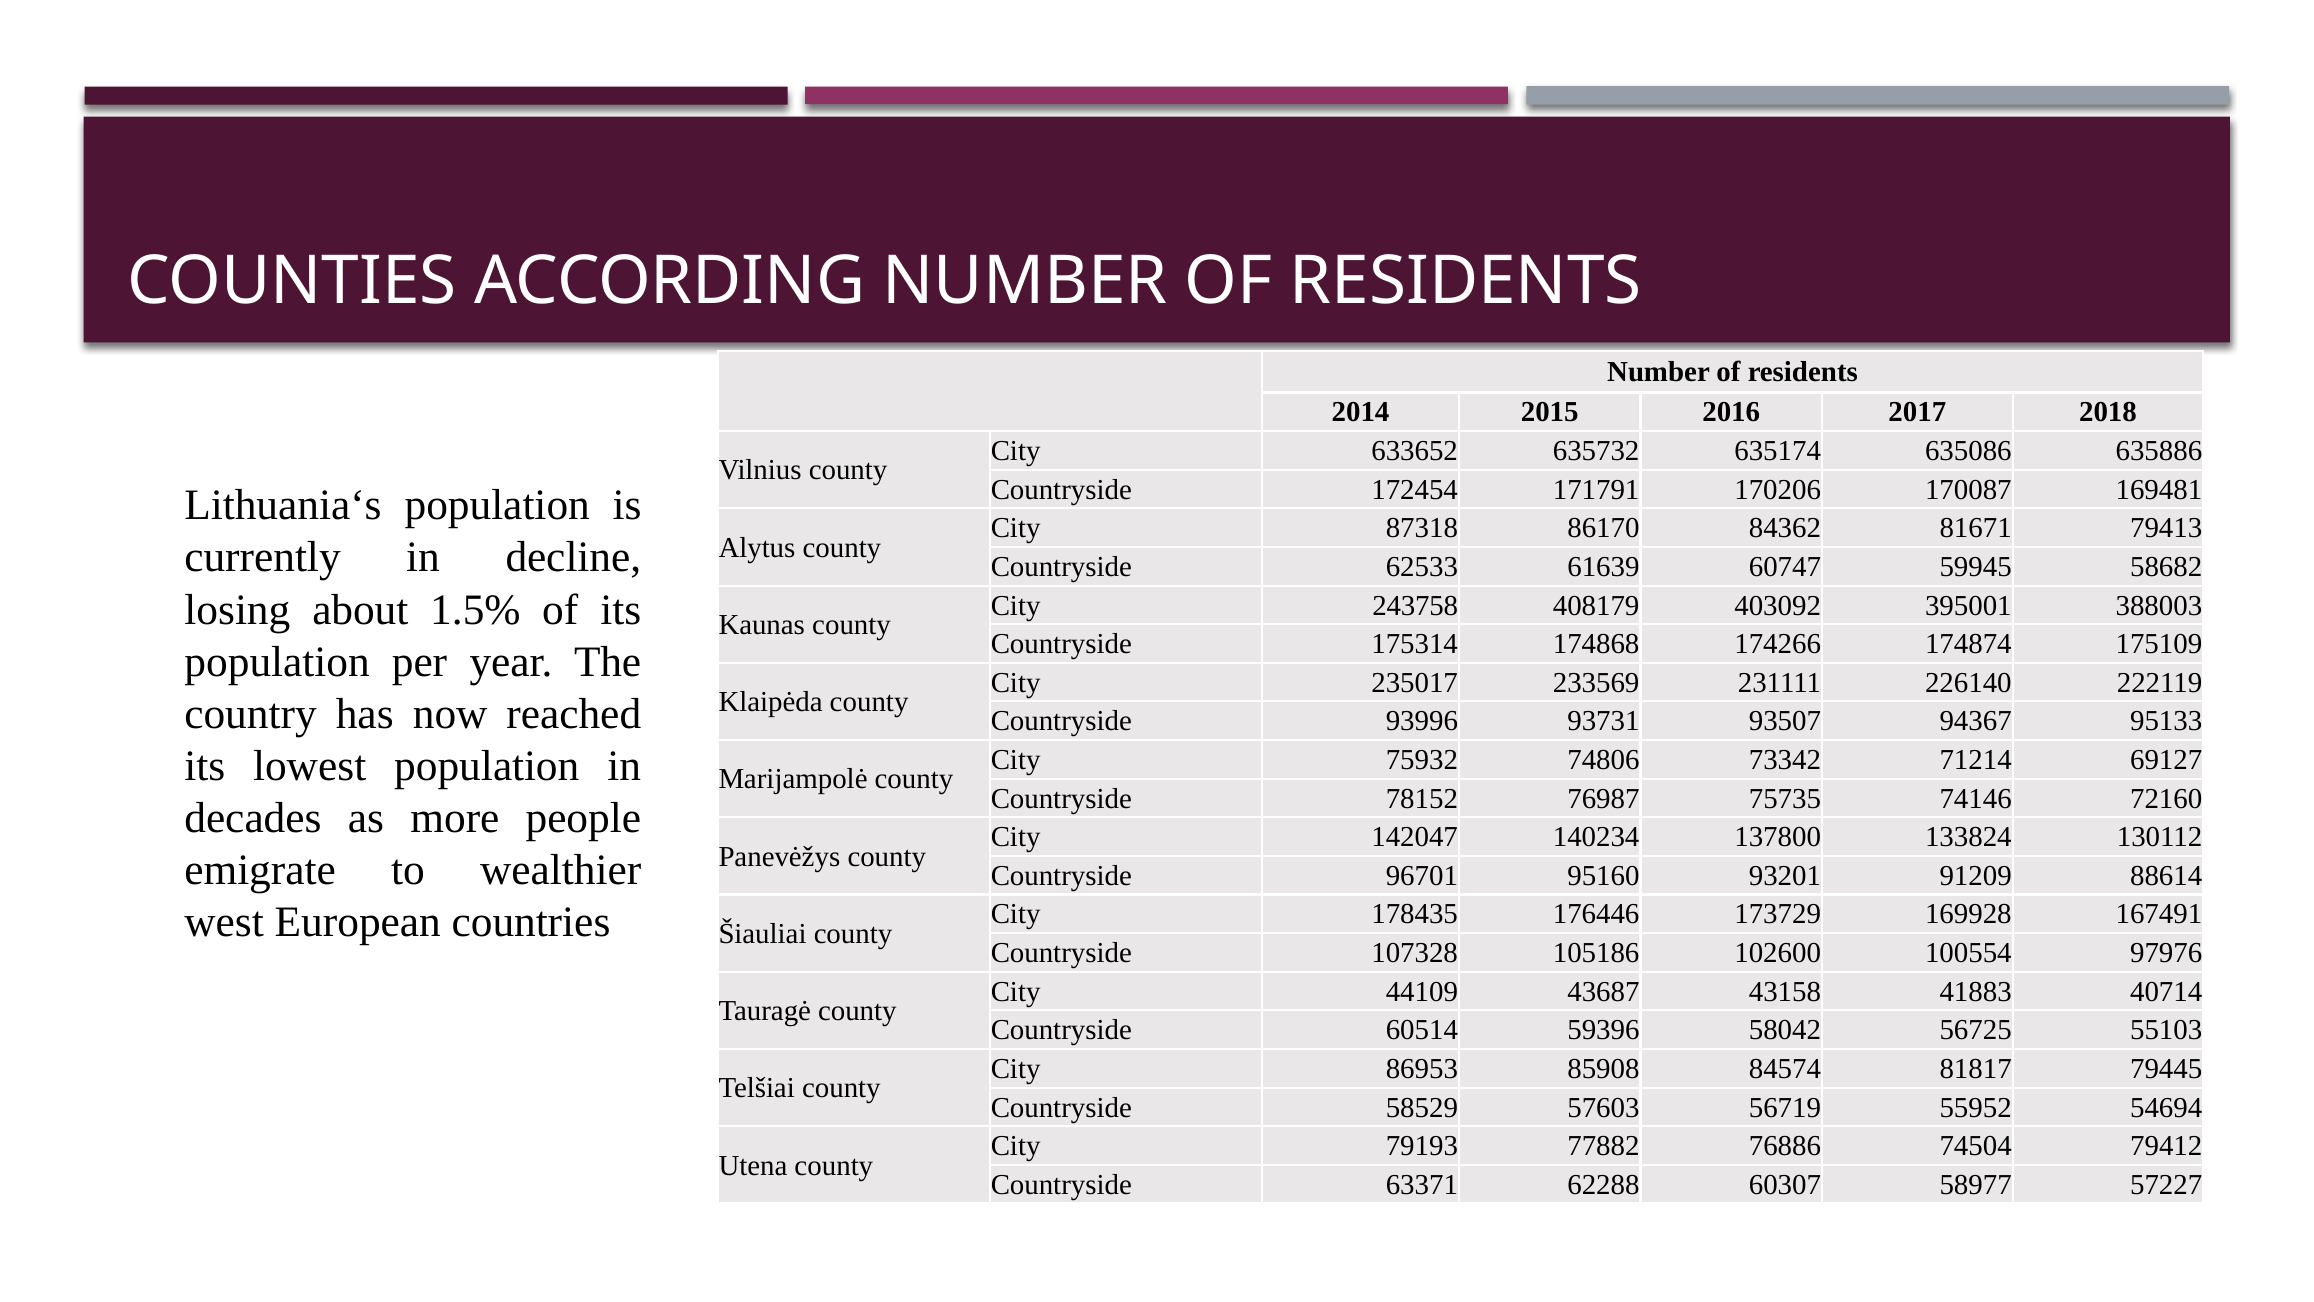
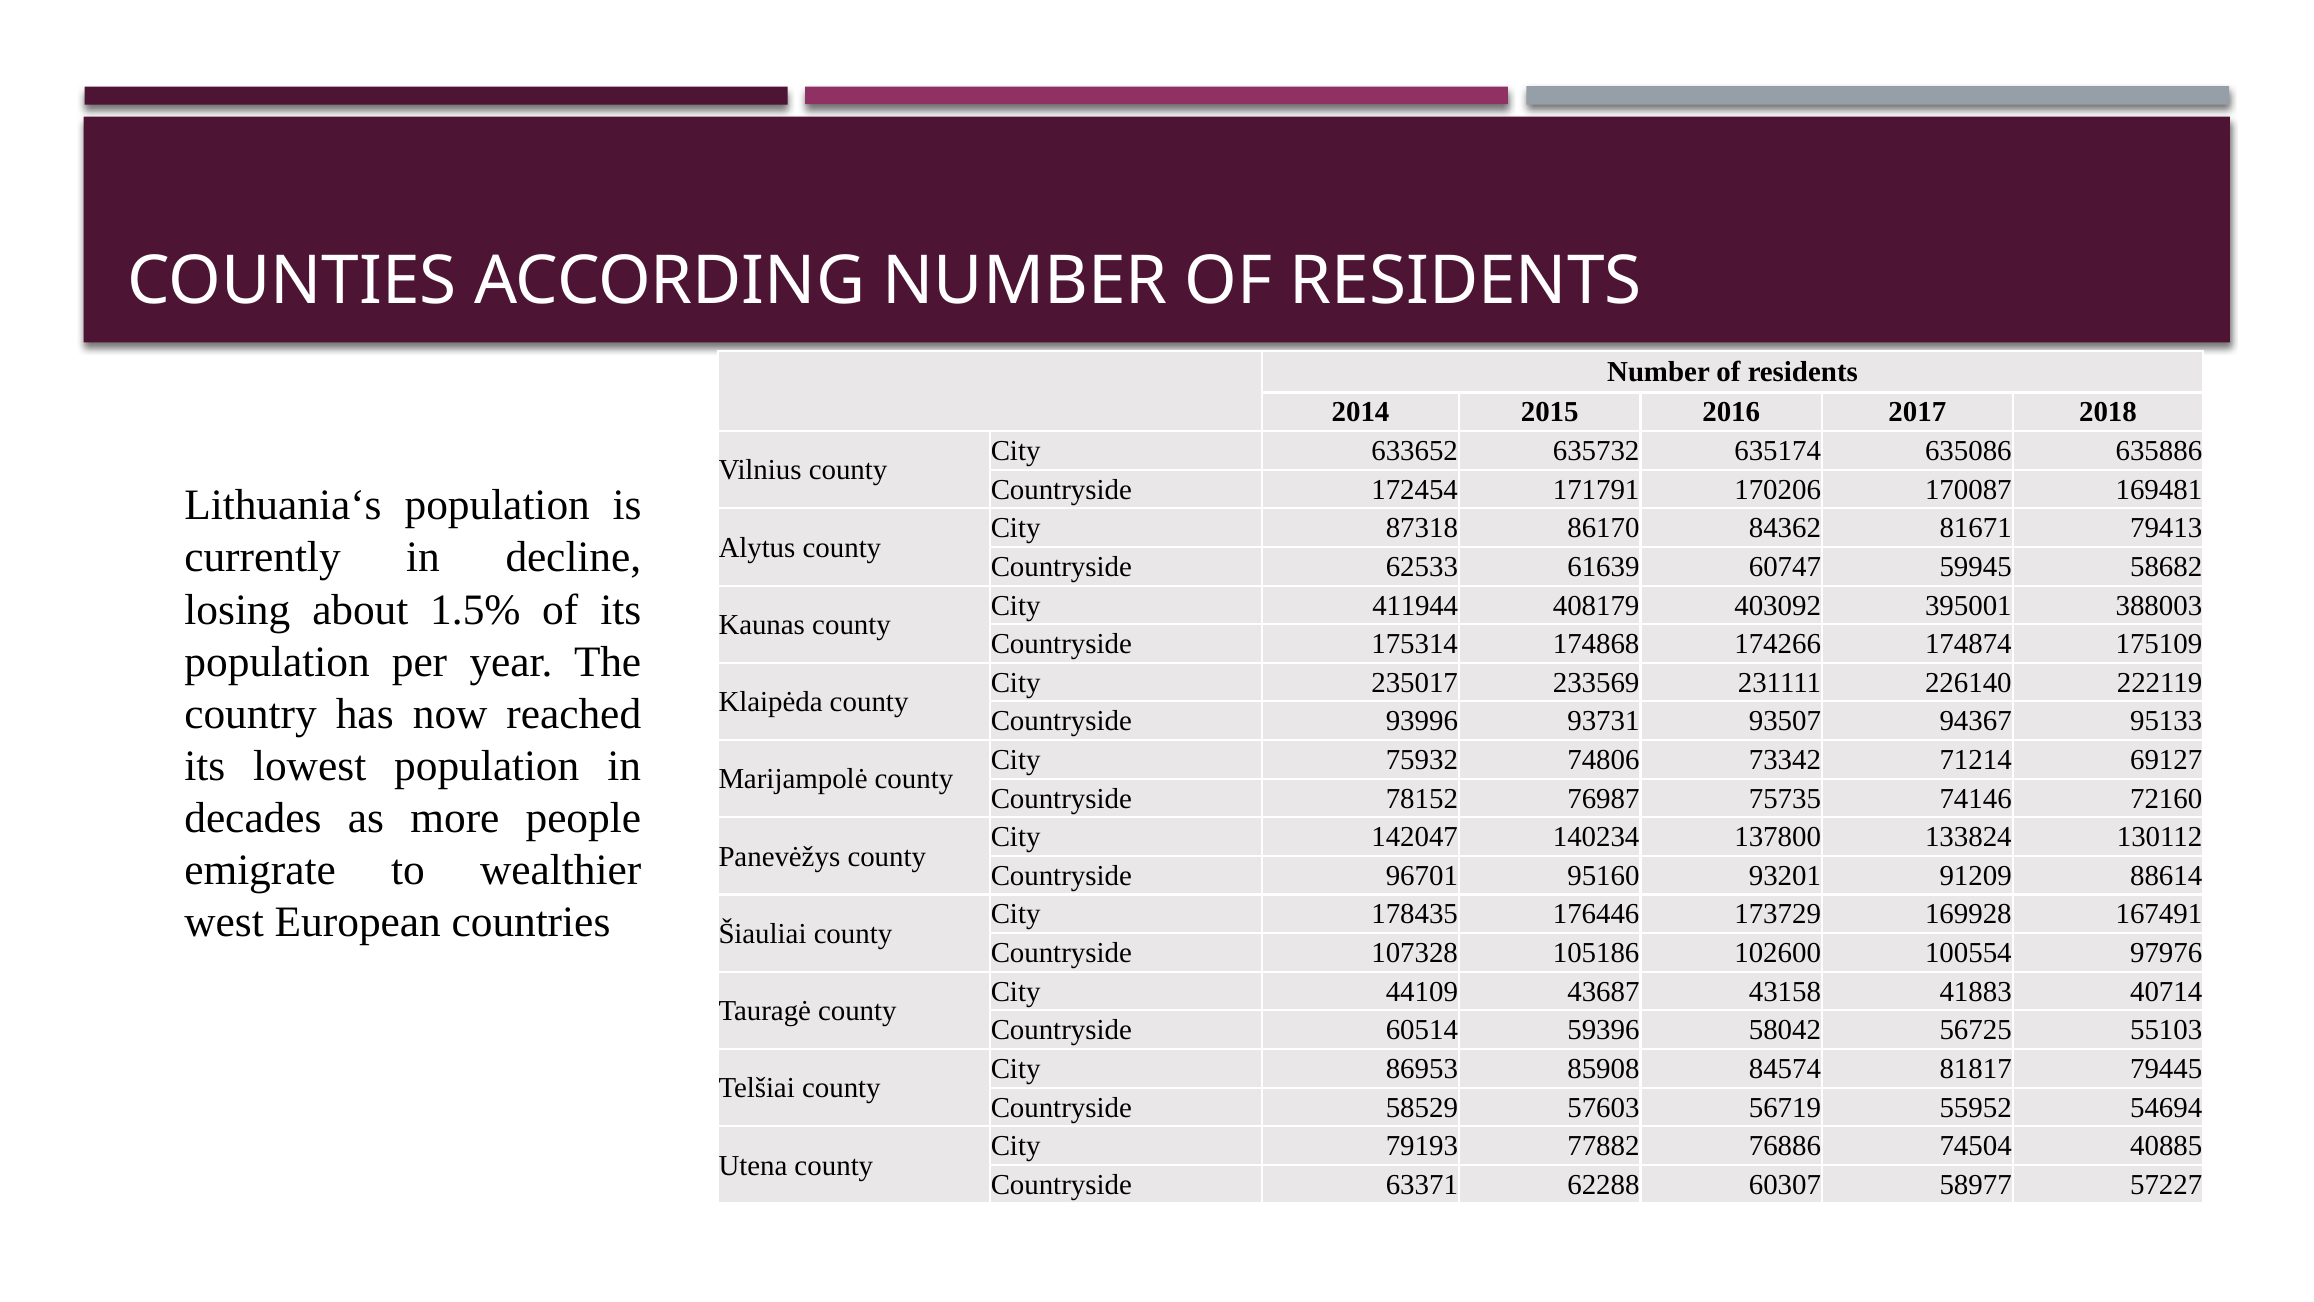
243758: 243758 -> 411944
79412: 79412 -> 40885
